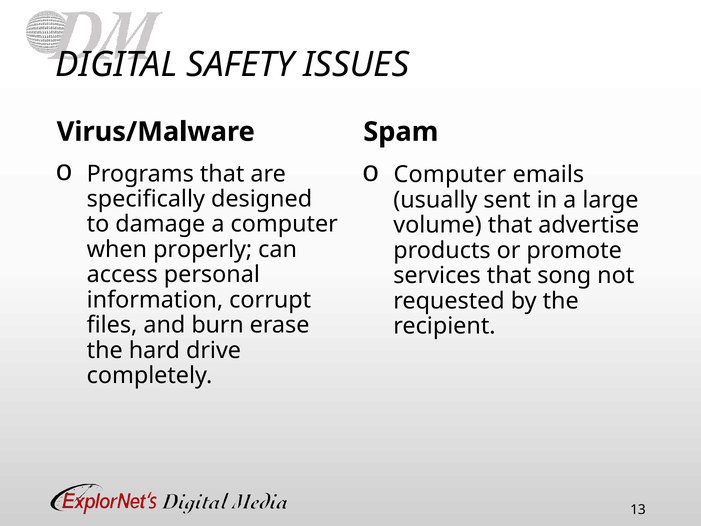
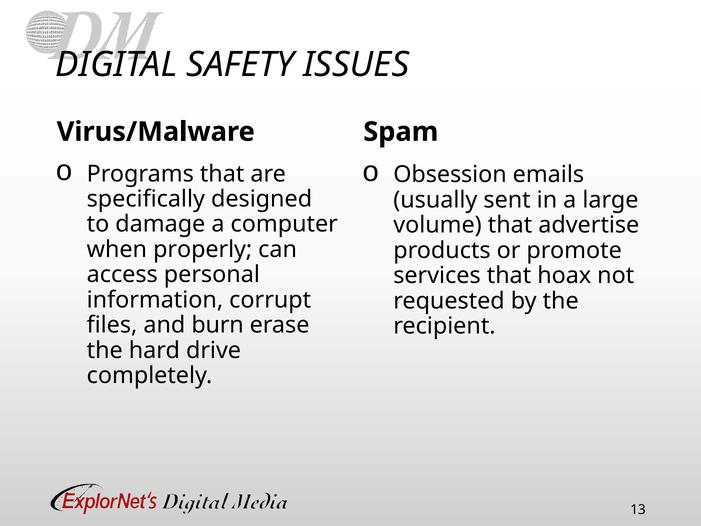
Computer at (450, 175): Computer -> Obsession
song: song -> hoax
